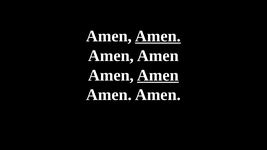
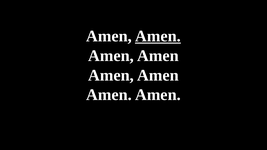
Amen at (158, 75) underline: present -> none
